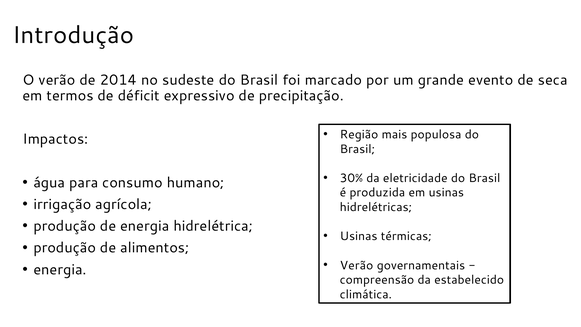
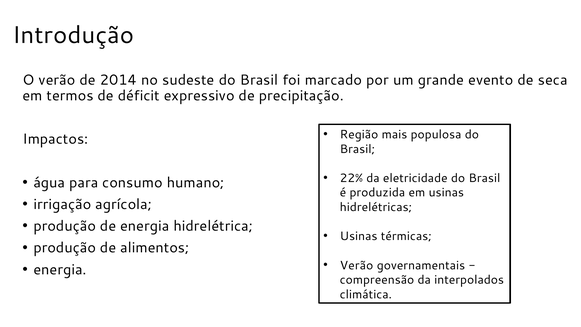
30%: 30% -> 22%
estabelecido: estabelecido -> interpolados
